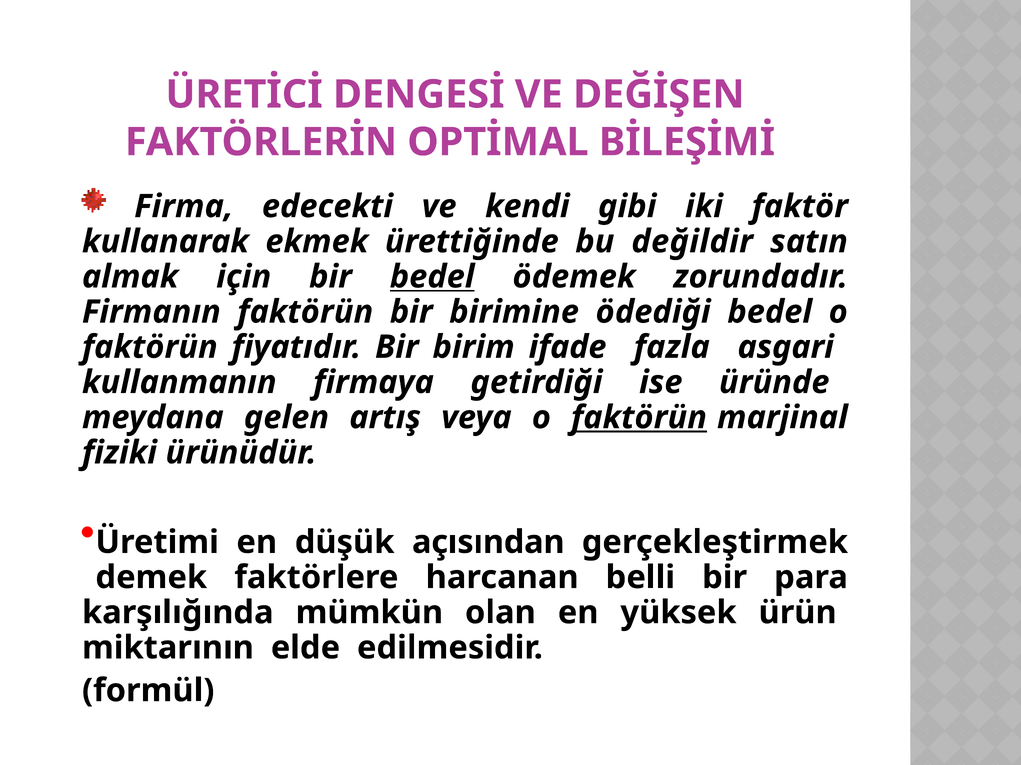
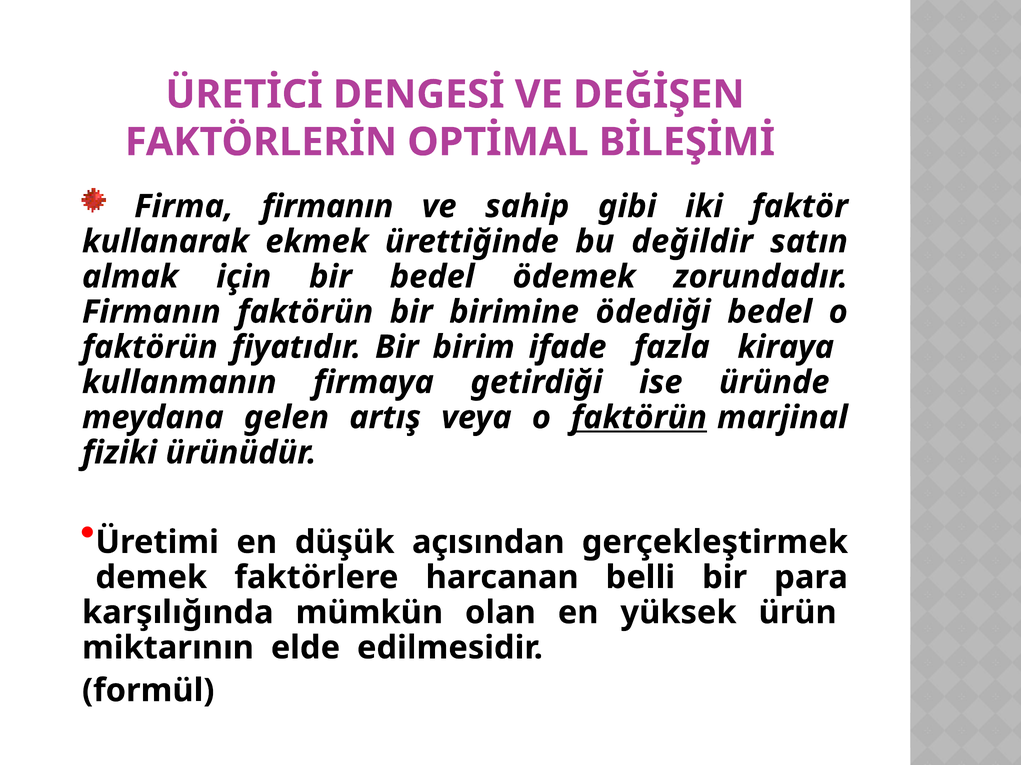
Firma edecekti: edecekti -> firmanın
kendi: kendi -> sahip
bedel at (432, 277) underline: present -> none
asgari: asgari -> kiraya
